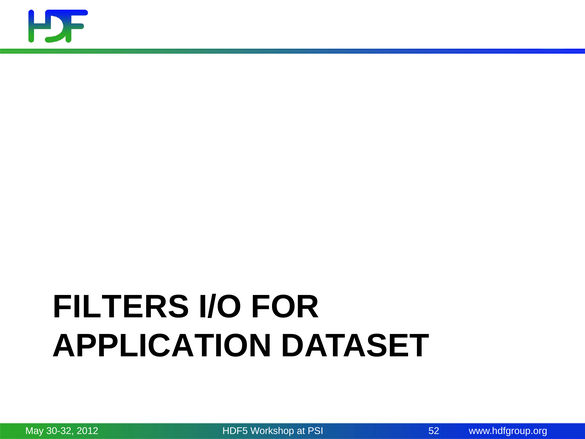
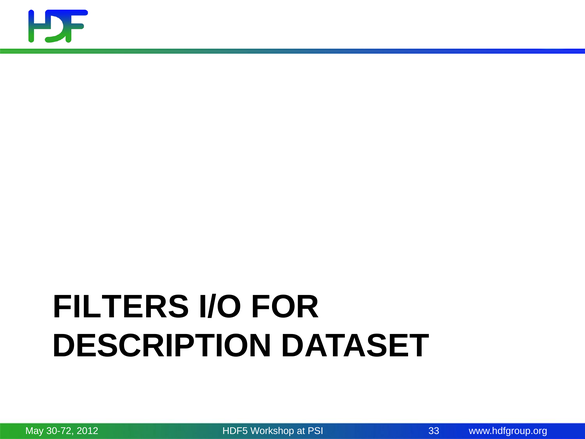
APPLICATION: APPLICATION -> DESCRIPTION
30-32: 30-32 -> 30-72
52: 52 -> 33
